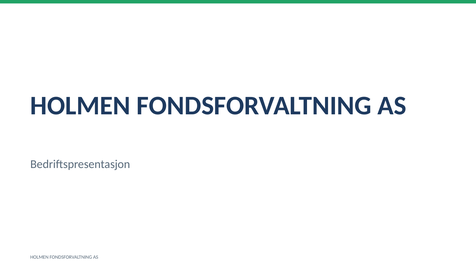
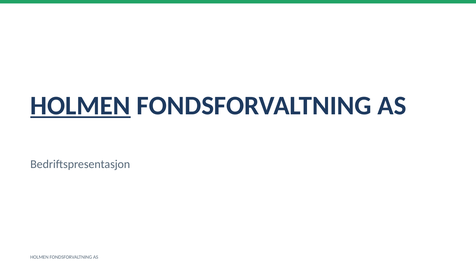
HOLMEN at (80, 106) underline: none -> present
